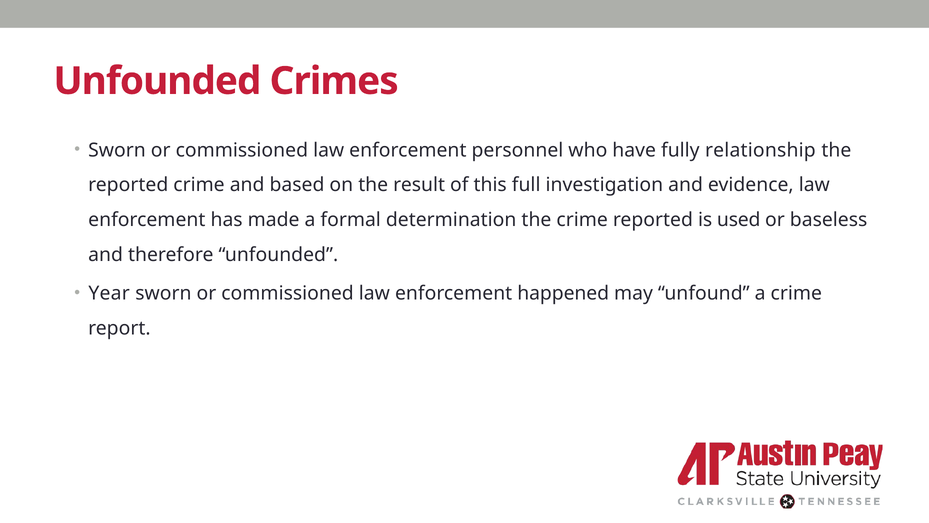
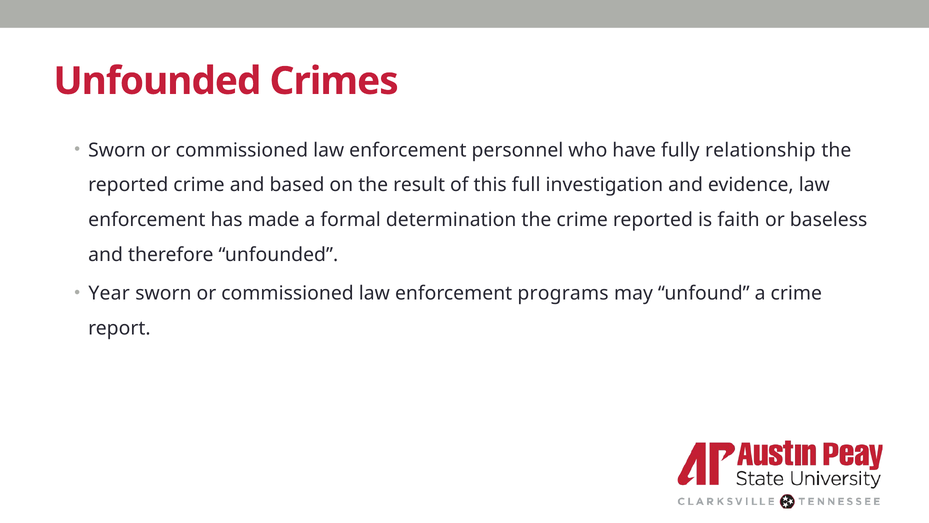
used: used -> faith
happened: happened -> programs
